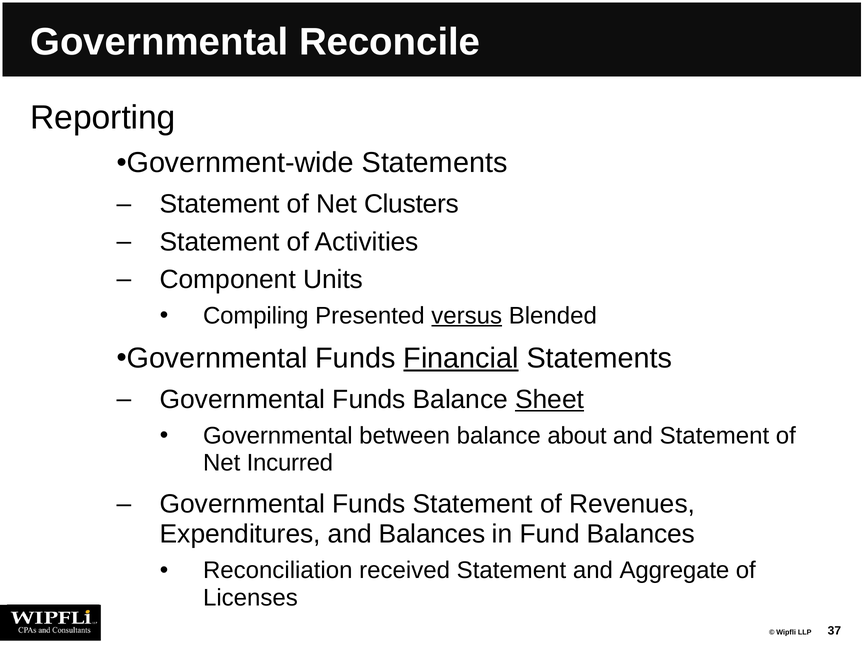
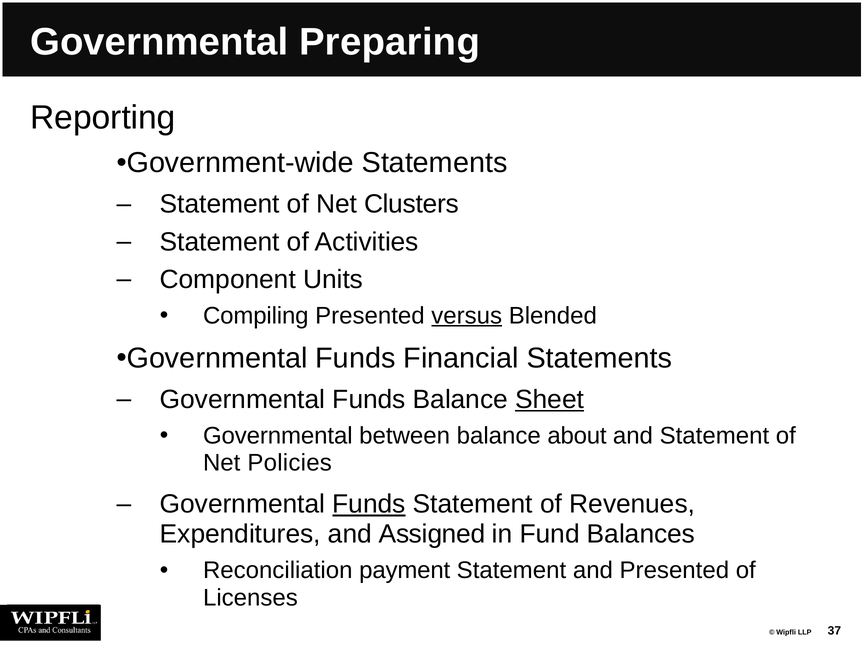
Reconcile: Reconcile -> Preparing
Financial underline: present -> none
Incurred: Incurred -> Policies
Funds at (369, 504) underline: none -> present
and Balances: Balances -> Assigned
received: received -> payment
and Aggregate: Aggregate -> Presented
